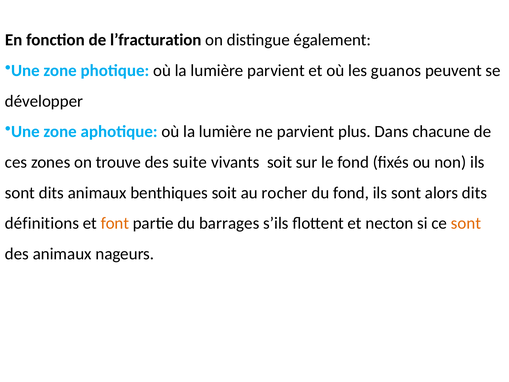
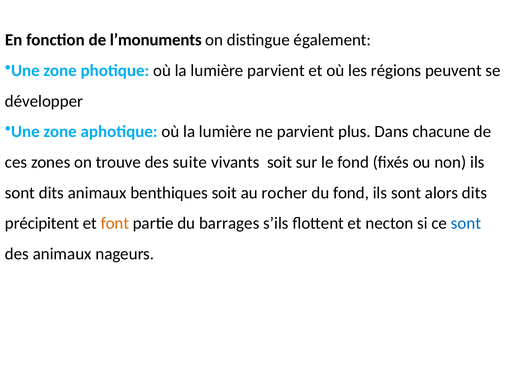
l’fracturation: l’fracturation -> l’monuments
guanos: guanos -> régions
définitions: définitions -> précipitent
sont at (466, 223) colour: orange -> blue
